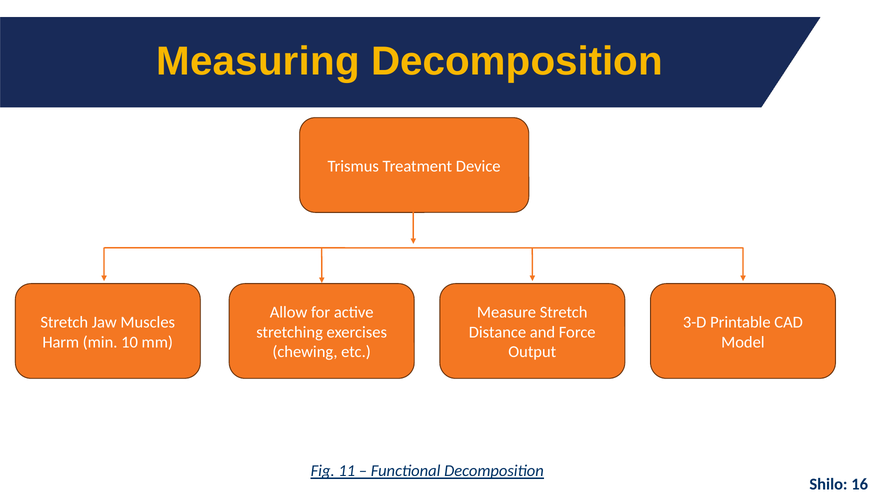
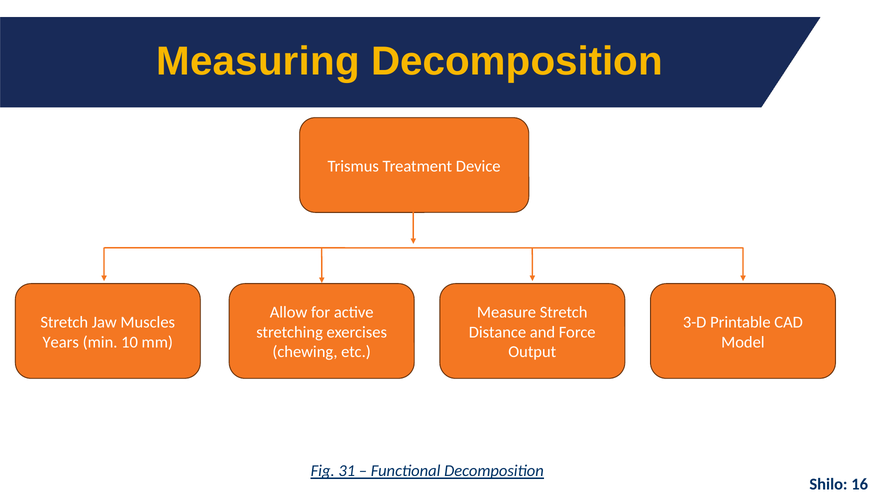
Harm: Harm -> Years
11: 11 -> 31
